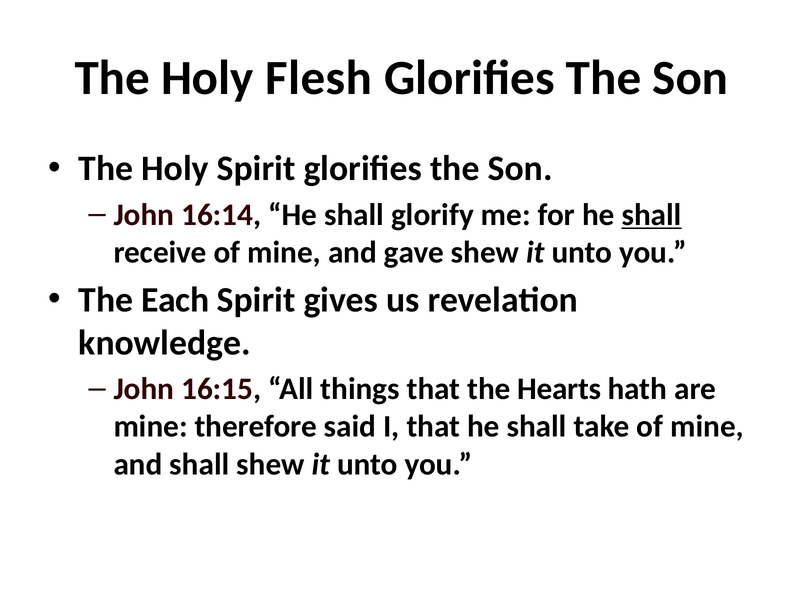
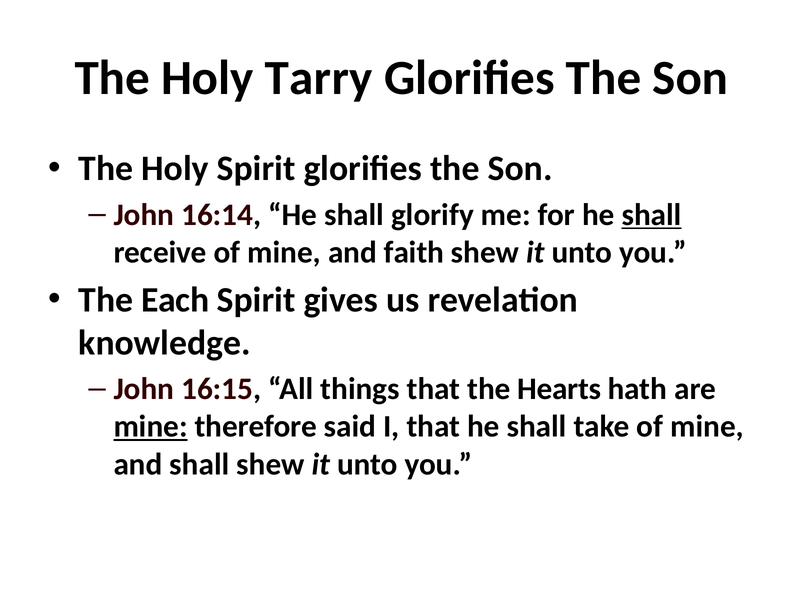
Flesh: Flesh -> Tarry
gave: gave -> faith
mine at (151, 427) underline: none -> present
